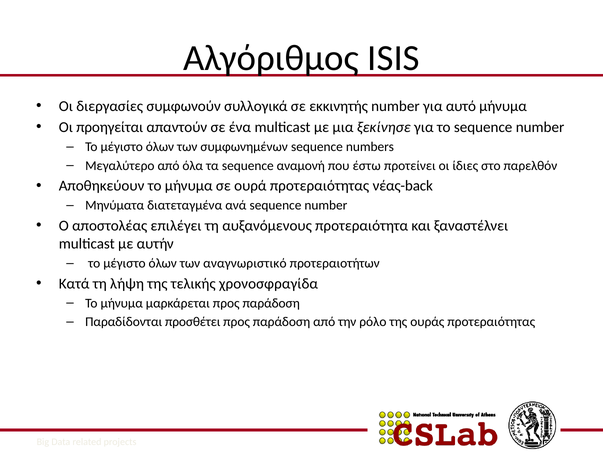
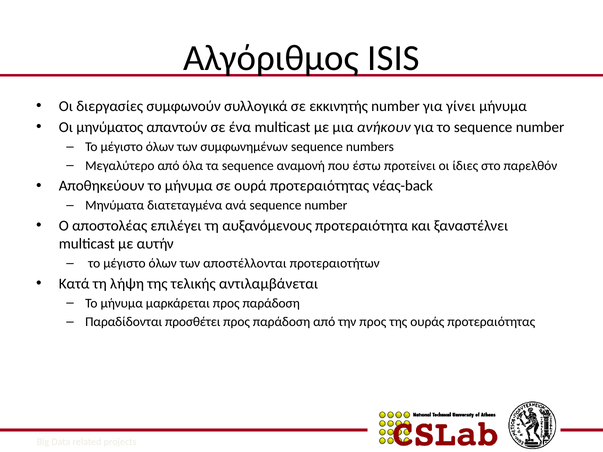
αυτό: αυτό -> γίνει
προηγείται: προηγείται -> μηνύματος
ξεκίνησε: ξεκίνησε -> ανήκουν
αναγνωριστικό: αναγνωριστικό -> αποστέλλονται
χρονοσφραγίδα: χρονοσφραγίδα -> αντιλαμβάνεται
την ρόλο: ρόλο -> προς
